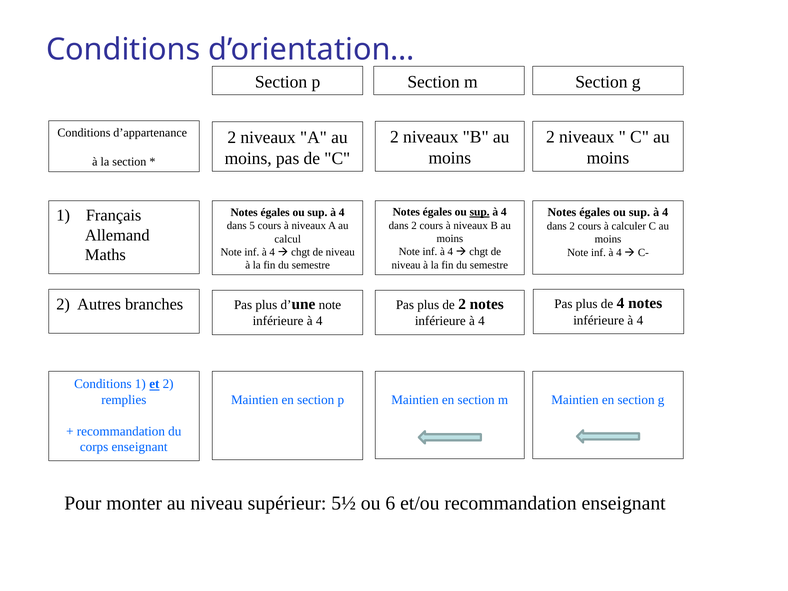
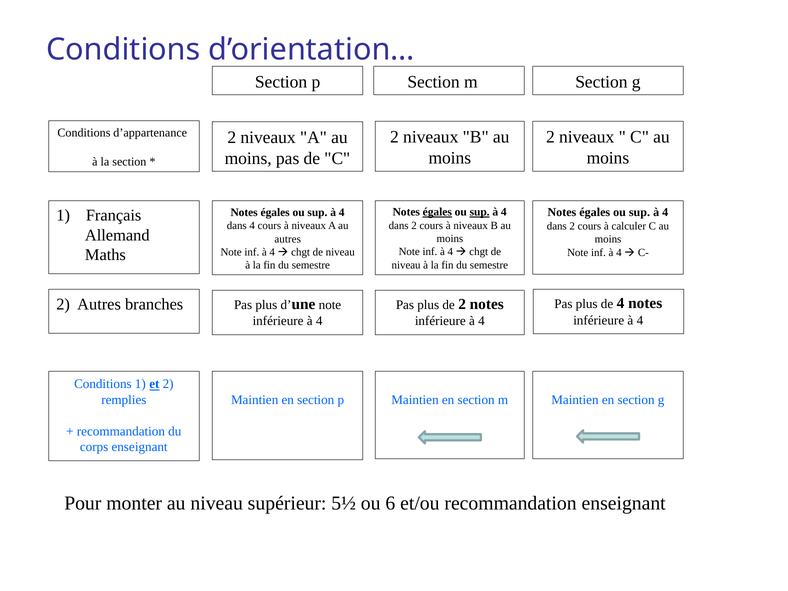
égales at (437, 212) underline: none -> present
dans 5: 5 -> 4
calcul at (288, 239): calcul -> autres
